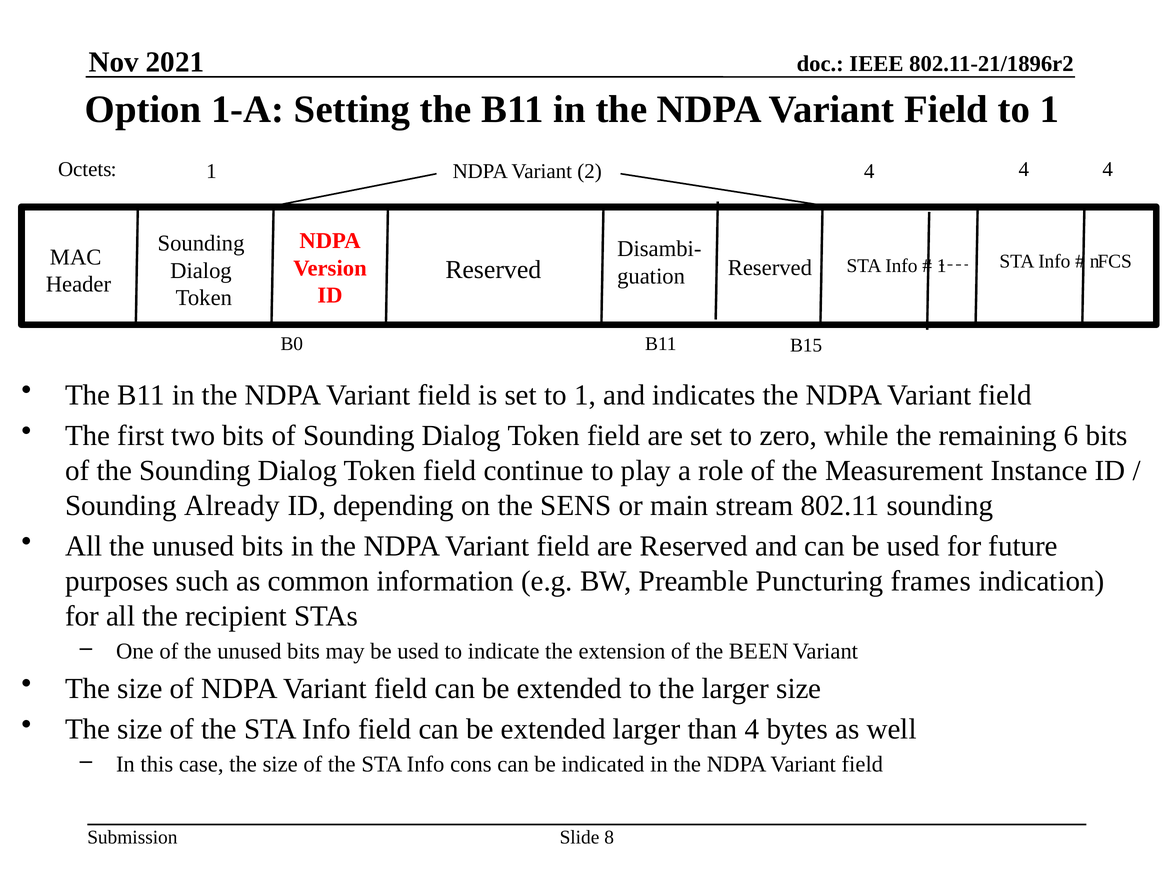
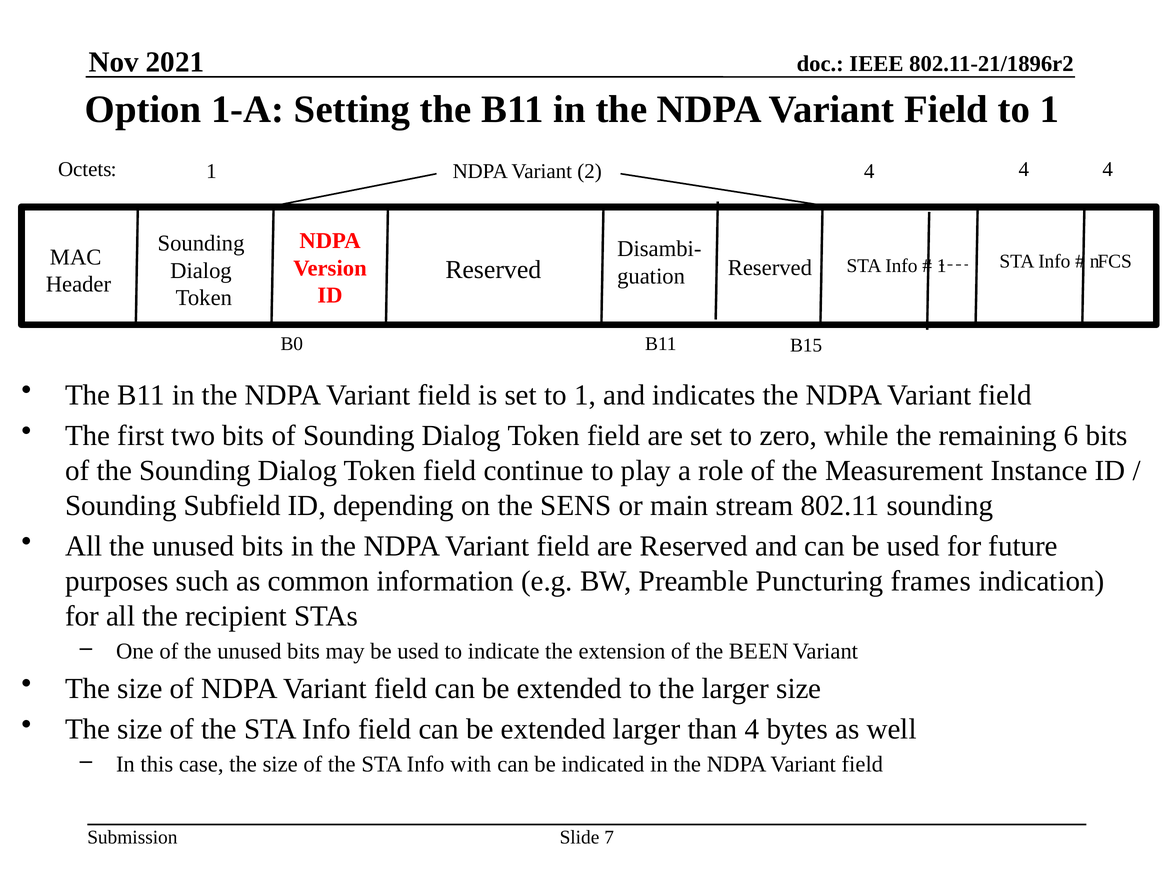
Already: Already -> Subfield
cons: cons -> with
8: 8 -> 7
